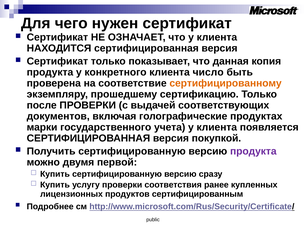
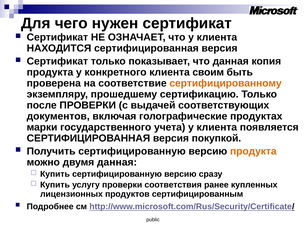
число: число -> своим
продукта at (253, 152) colour: purple -> orange
двумя первой: первой -> данная
